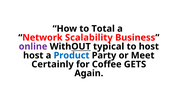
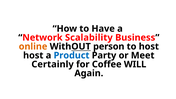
Total: Total -> Have
online colour: purple -> orange
typical: typical -> person
GETS: GETS -> WILL
